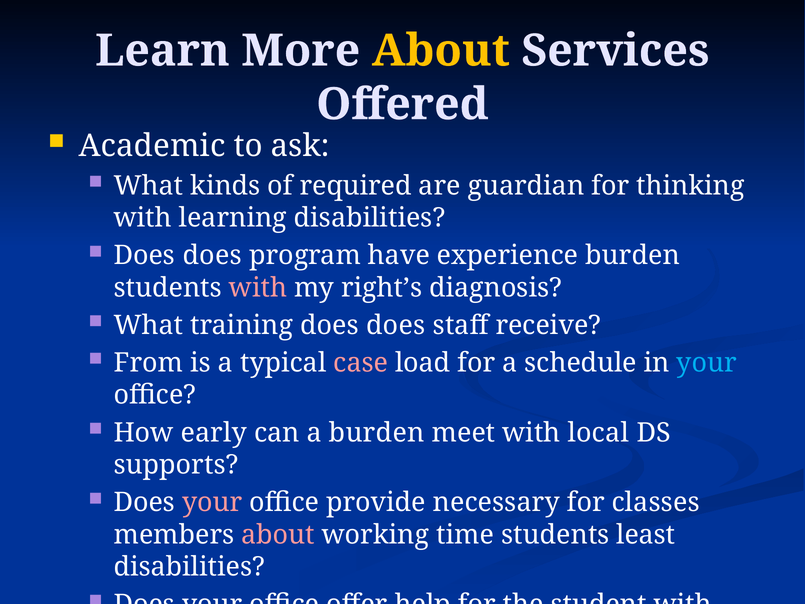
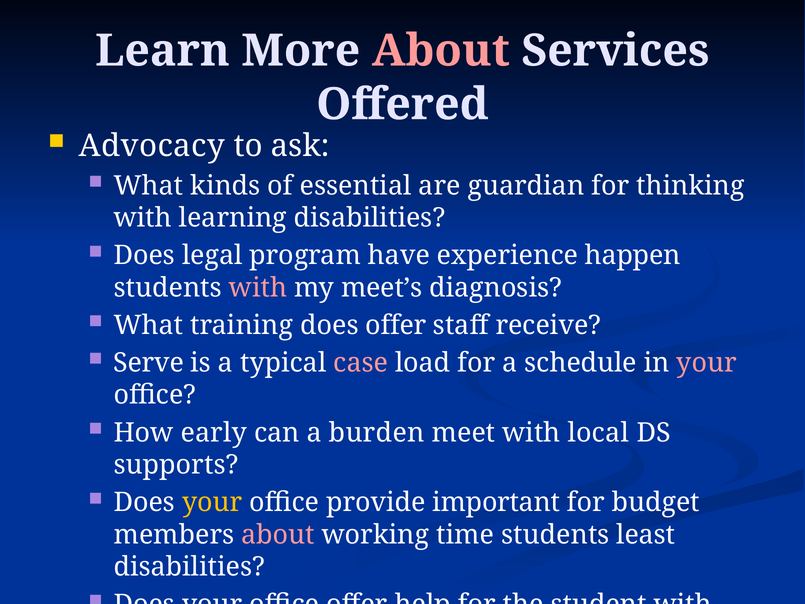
About at (441, 51) colour: yellow -> pink
Academic: Academic -> Advocacy
required: required -> essential
does at (212, 255): does -> legal
experience burden: burden -> happen
right’s: right’s -> meet’s
training does does: does -> offer
From: From -> Serve
your at (707, 363) colour: light blue -> pink
your at (212, 502) colour: pink -> yellow
necessary: necessary -> important
classes: classes -> budget
